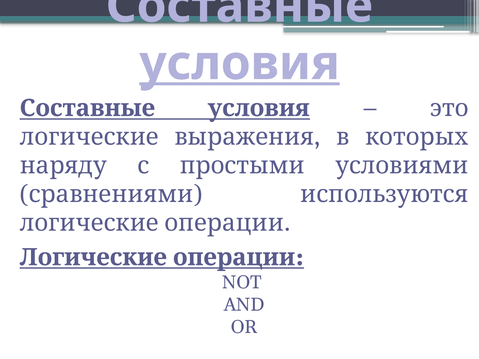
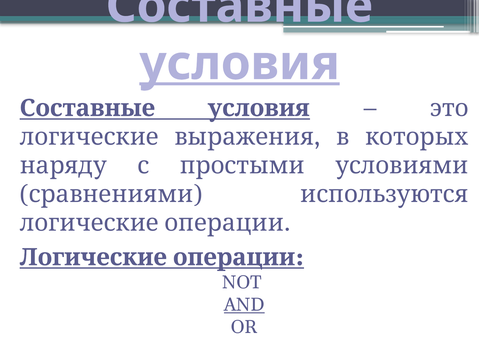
AND underline: none -> present
